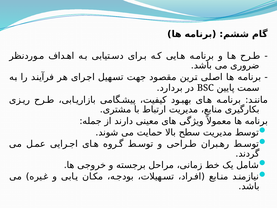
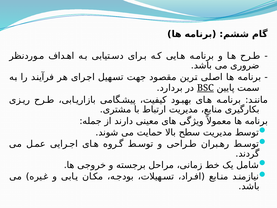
BSC underline: none -> present
